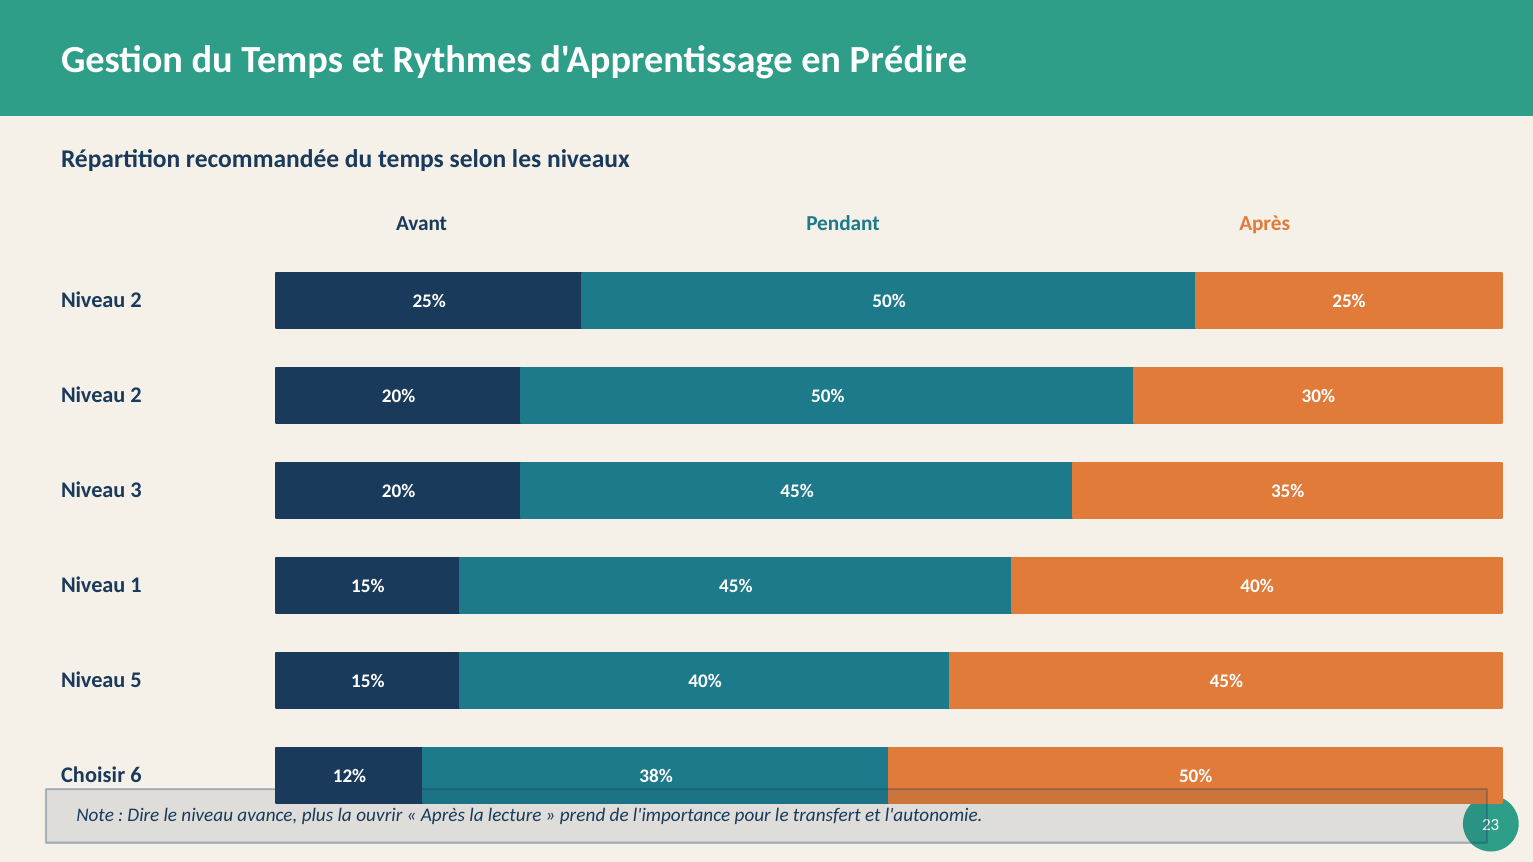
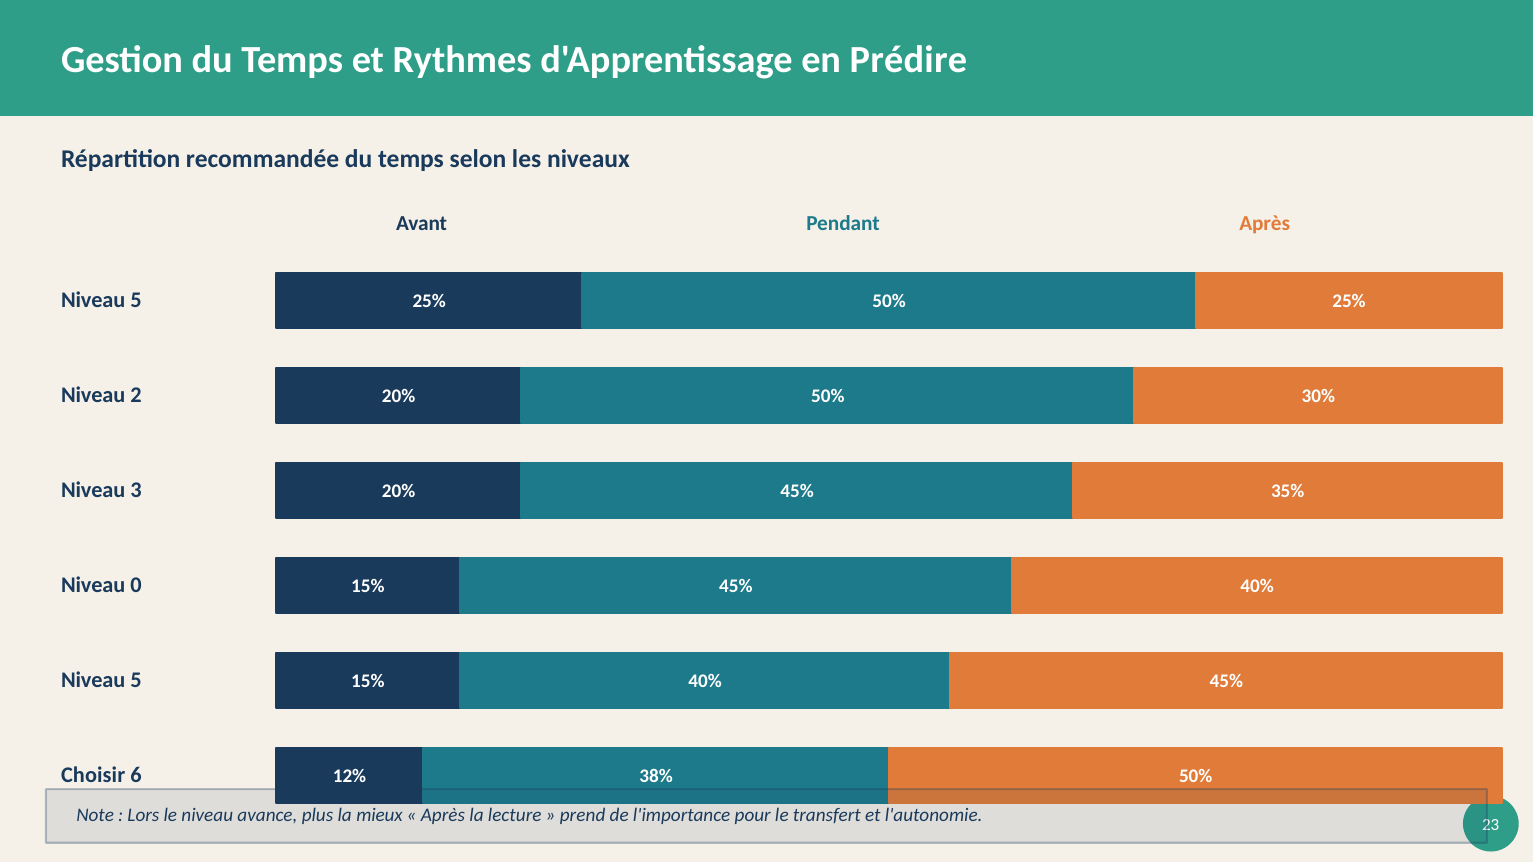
2 at (136, 300): 2 -> 5
1: 1 -> 0
Dire: Dire -> Lors
ouvrir: ouvrir -> mieux
